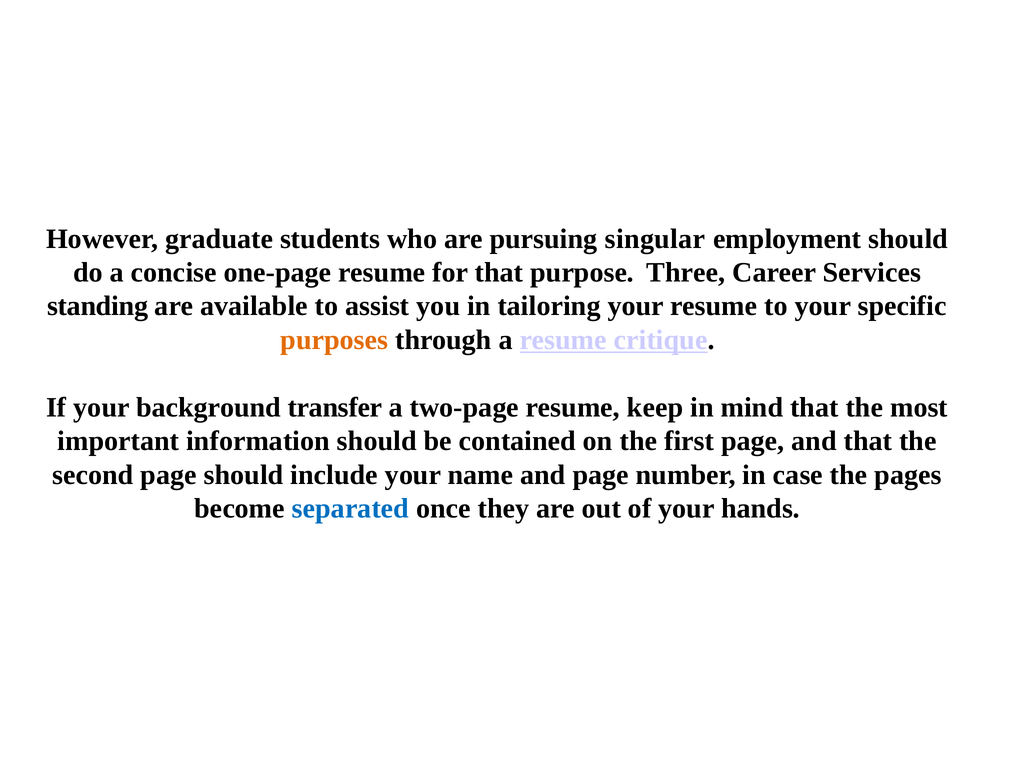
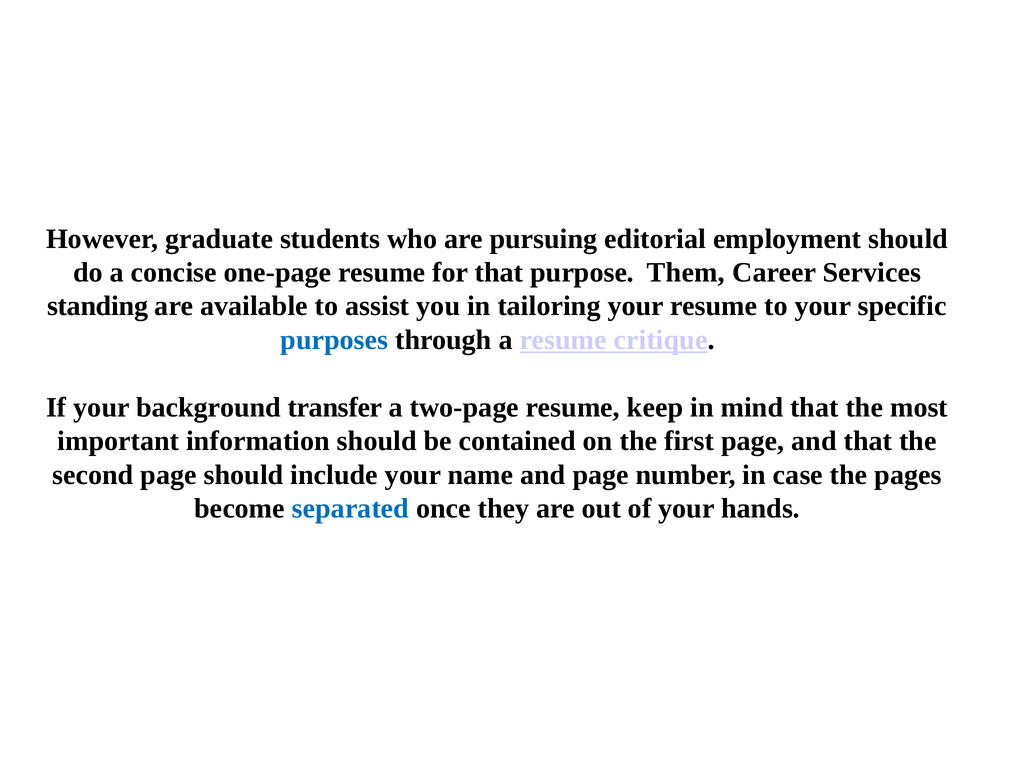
singular: singular -> editorial
Three: Three -> Them
purposes colour: orange -> blue
